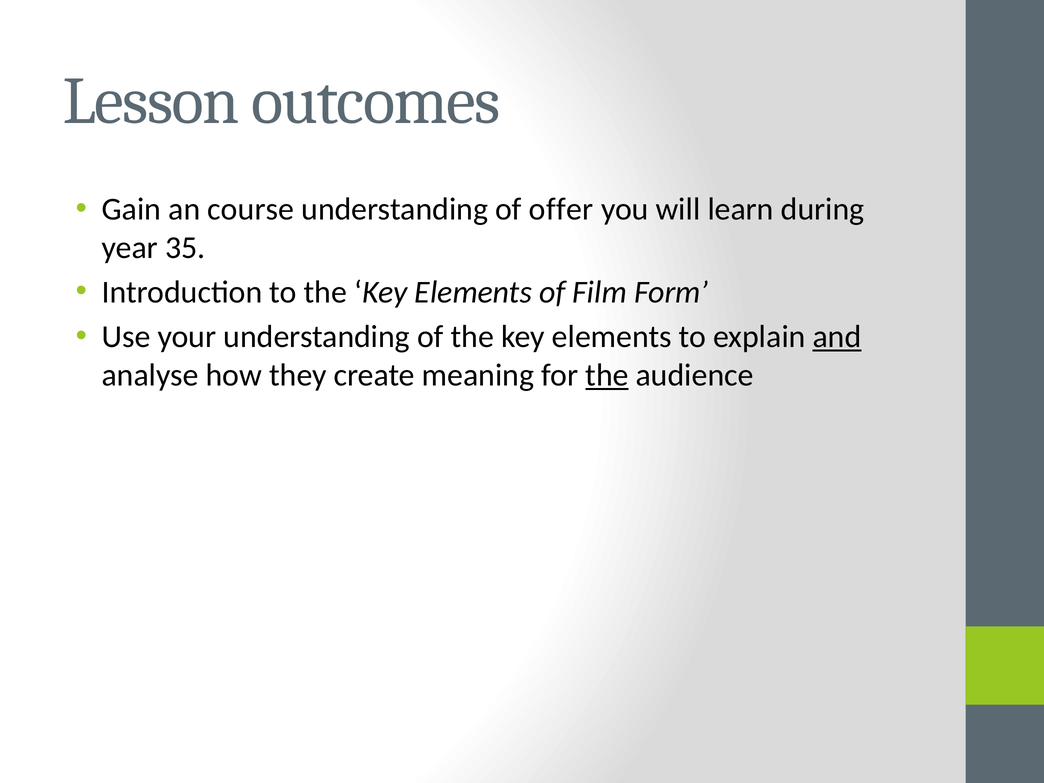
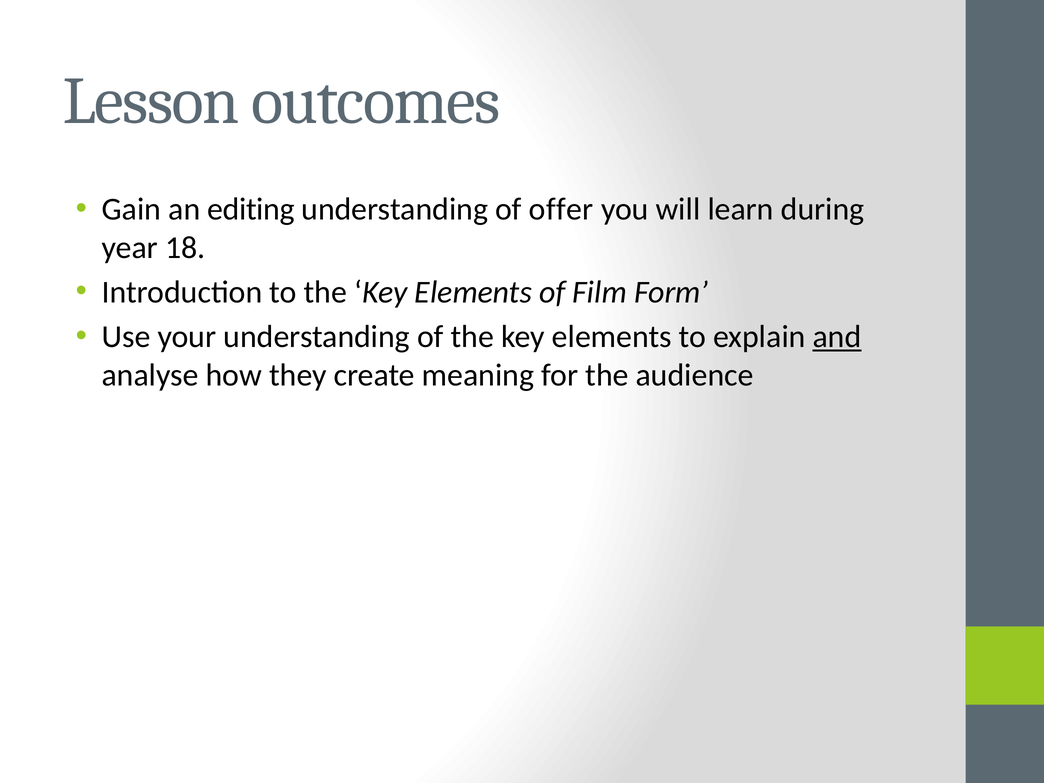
course: course -> editing
35: 35 -> 18
the at (607, 375) underline: present -> none
